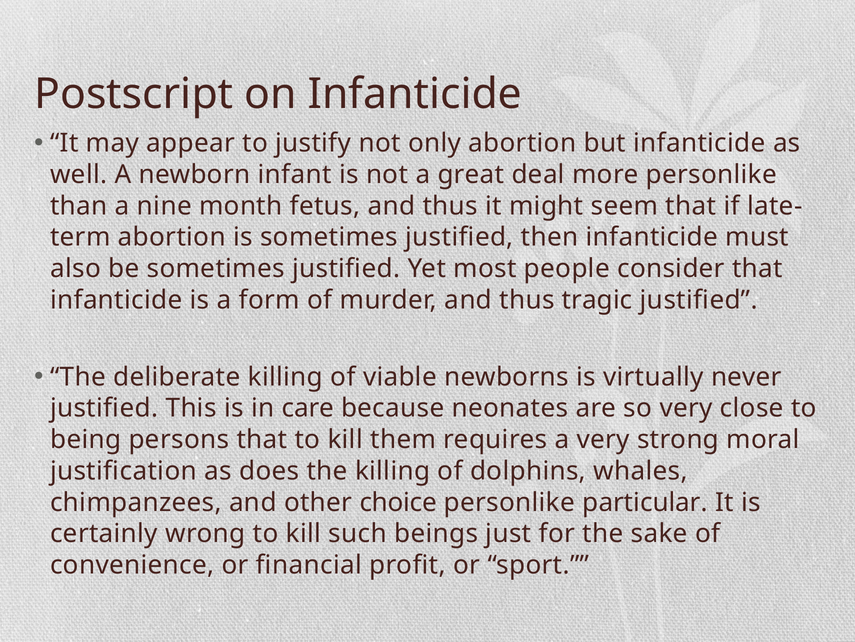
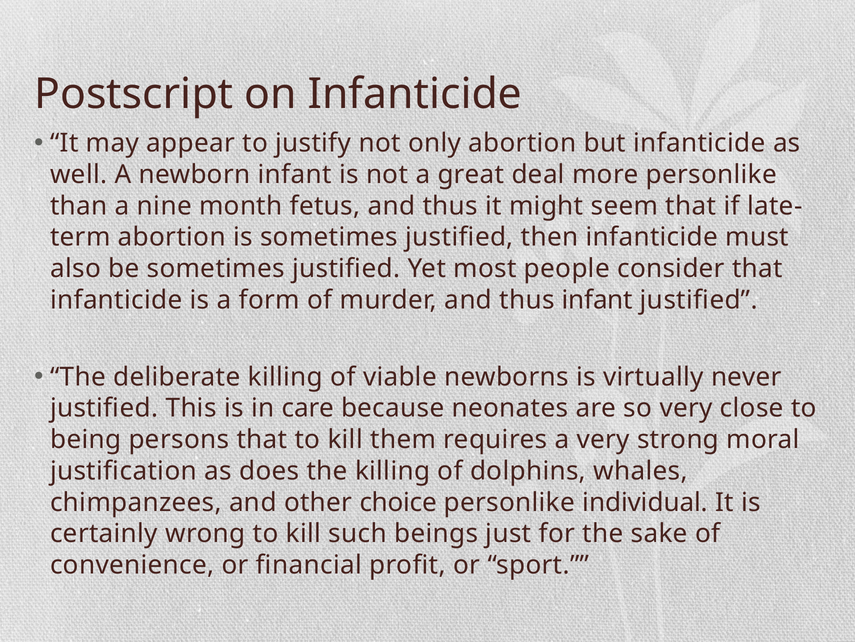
thus tragic: tragic -> infant
particular: particular -> individual
